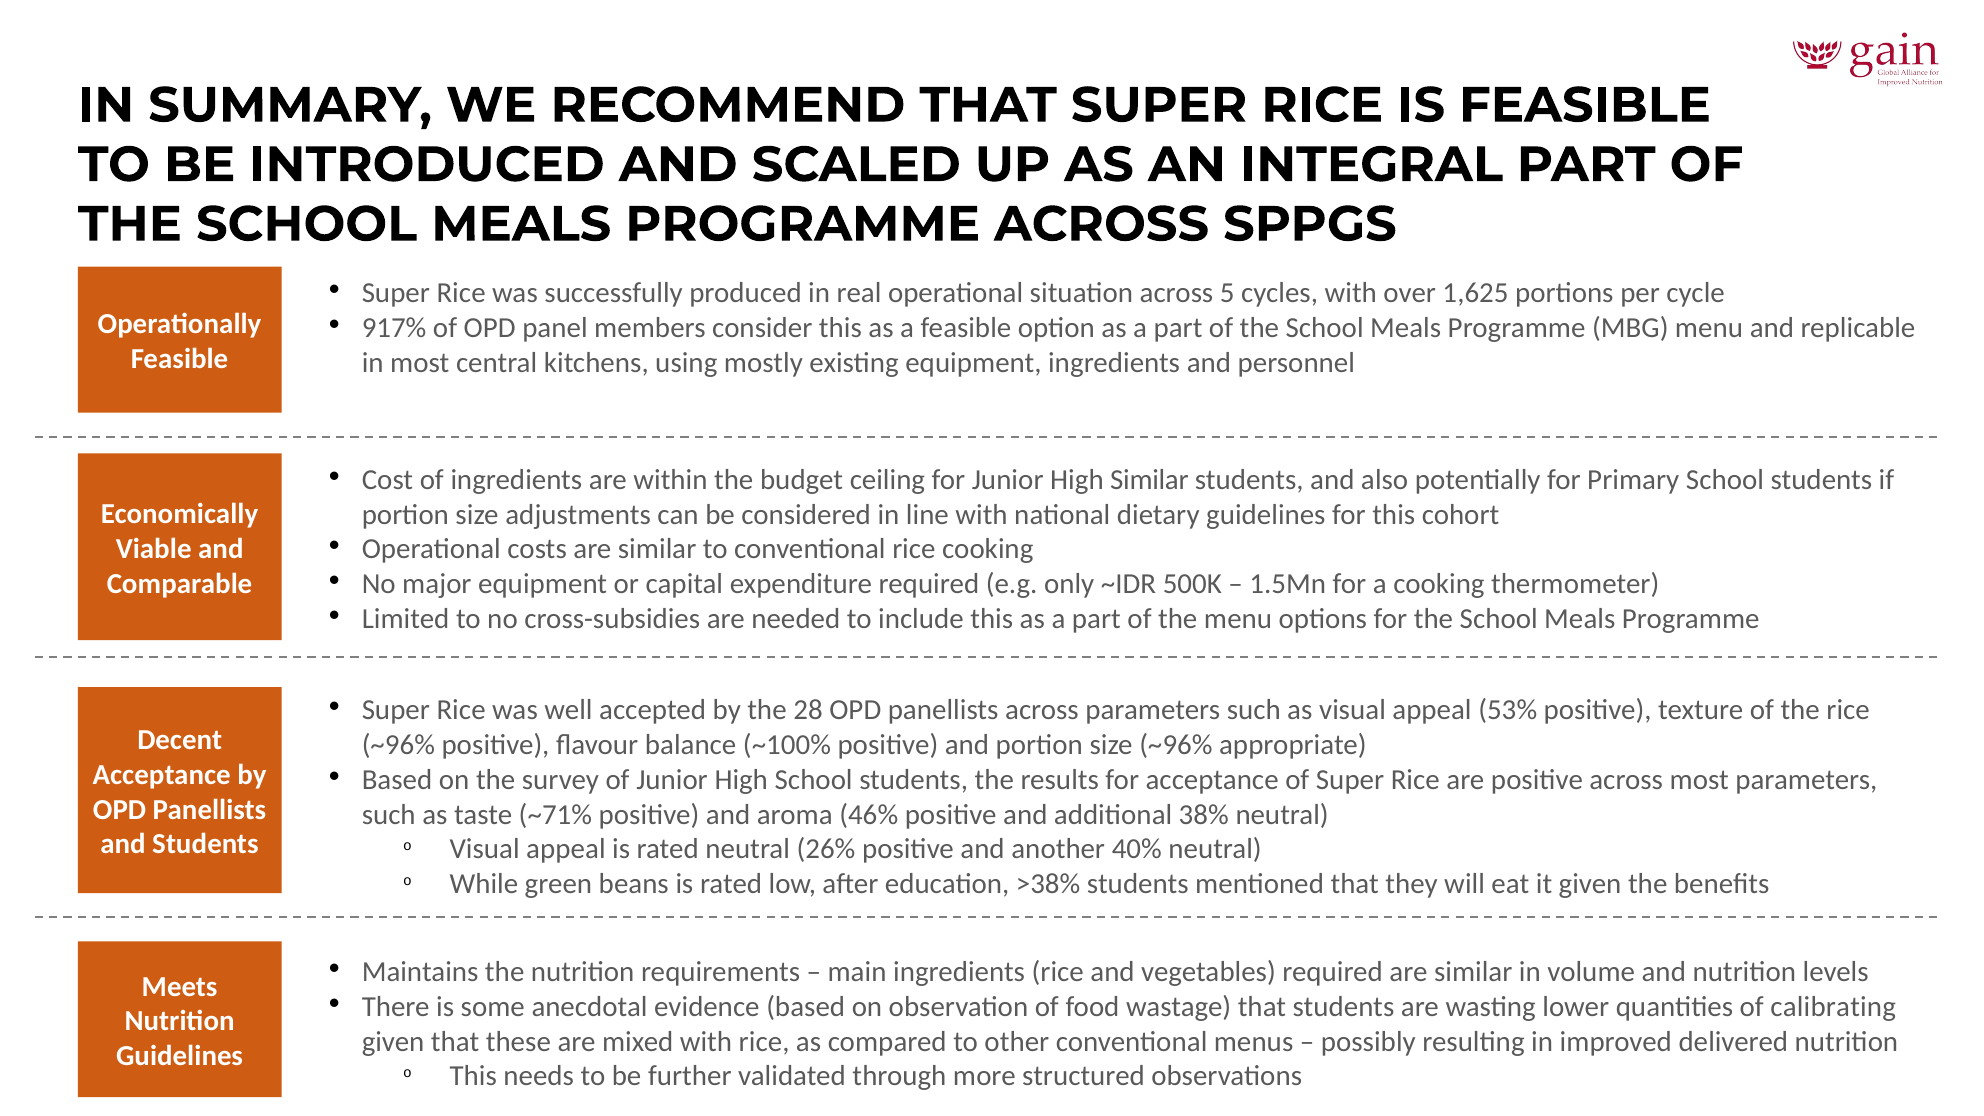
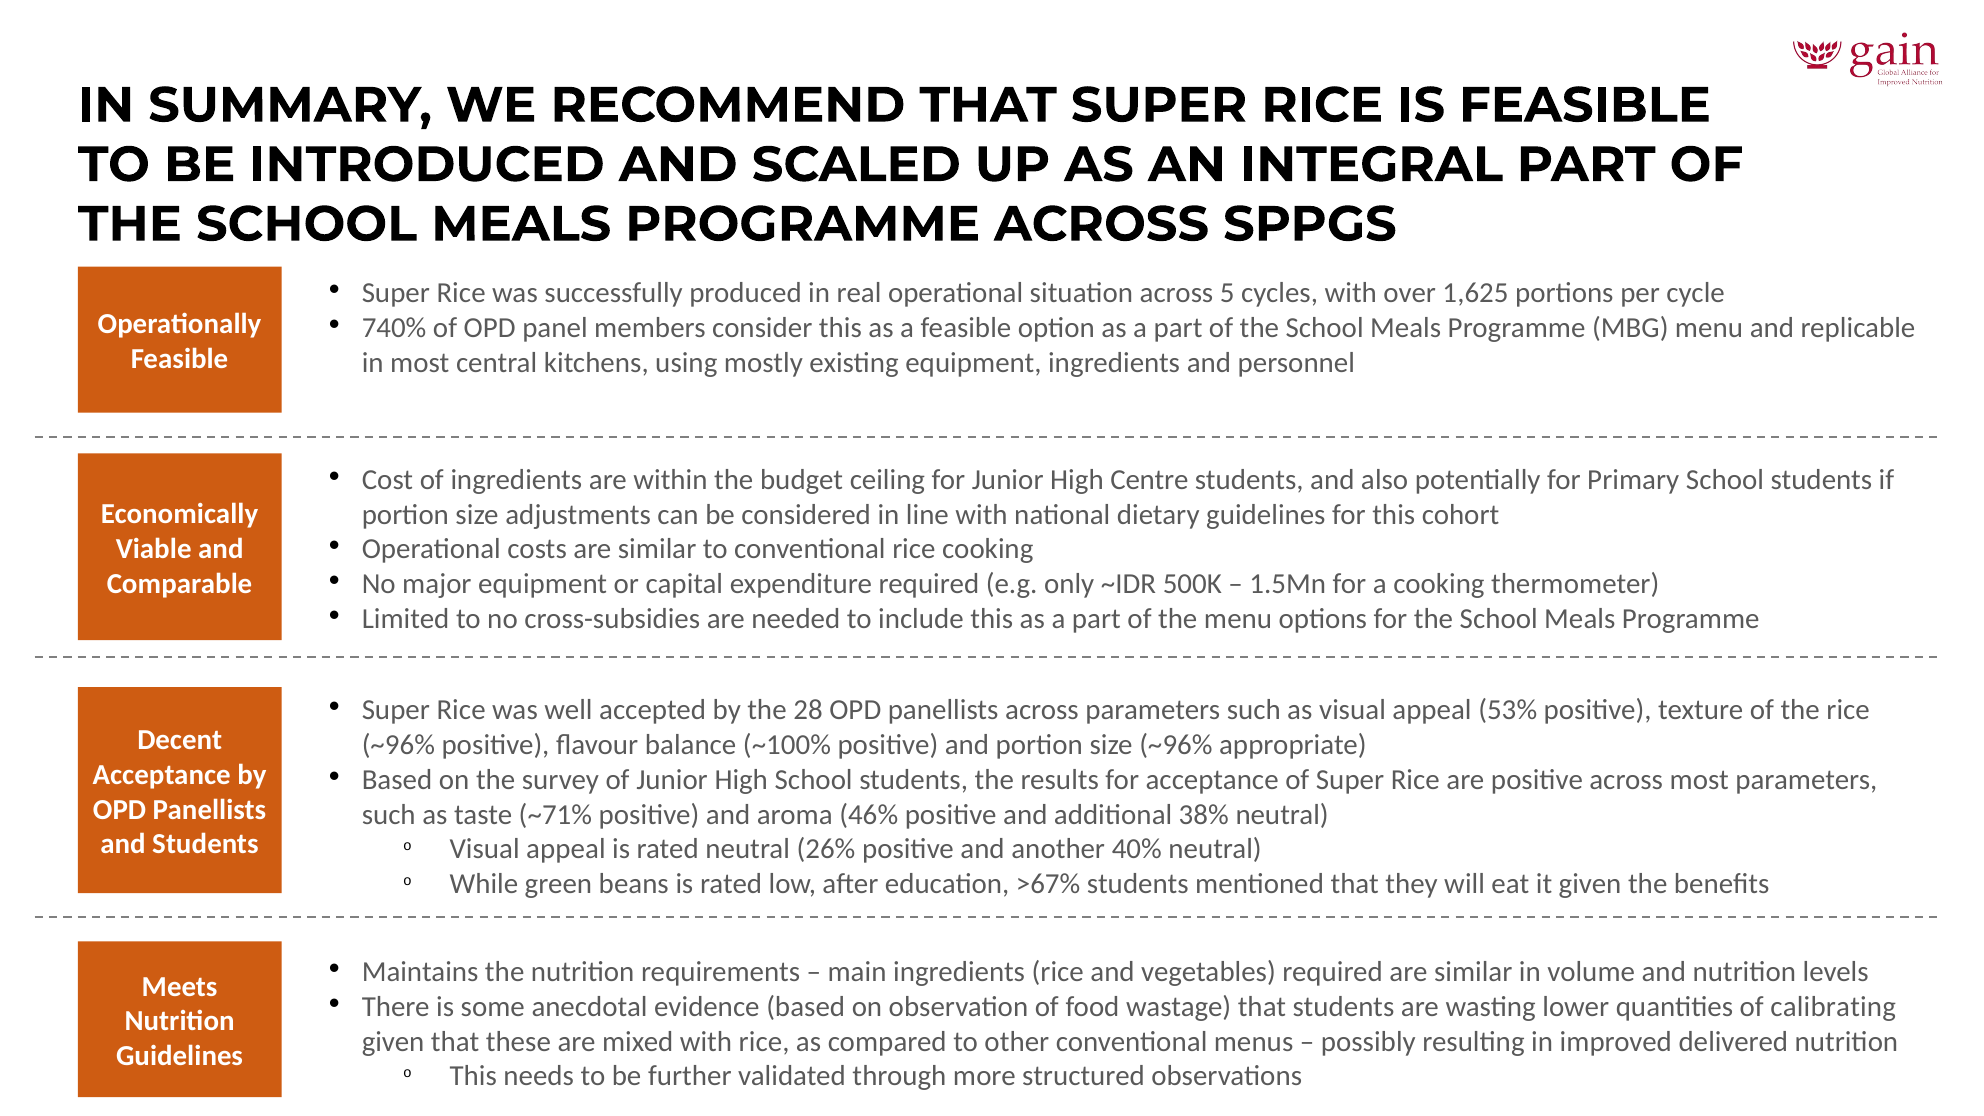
917%: 917% -> 740%
High Similar: Similar -> Centre
>38%: >38% -> >67%
